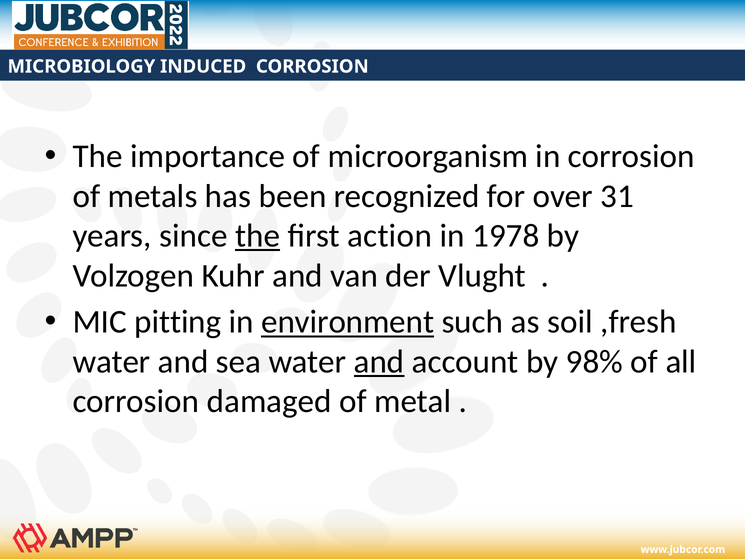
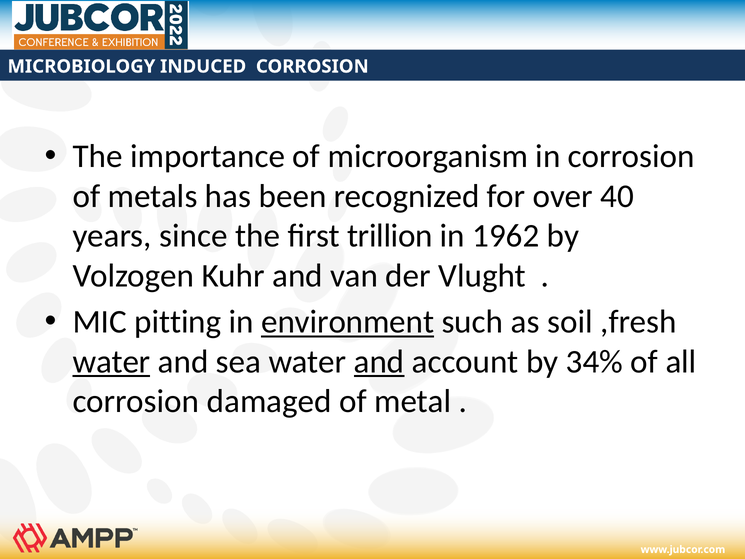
31: 31 -> 40
the at (258, 236) underline: present -> none
action: action -> trillion
1978: 1978 -> 1962
water at (112, 362) underline: none -> present
98%: 98% -> 34%
